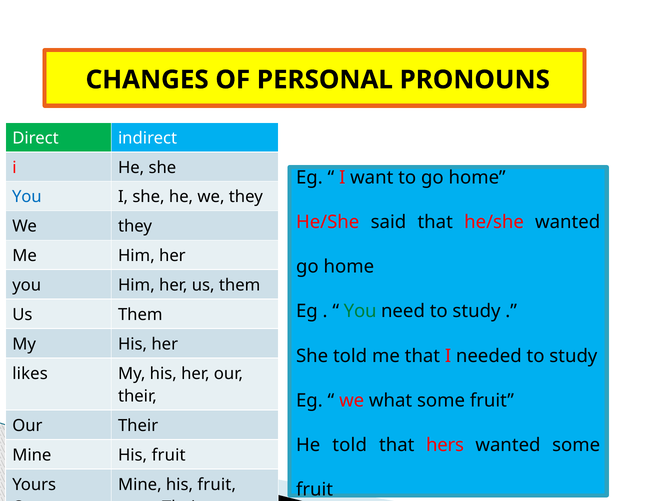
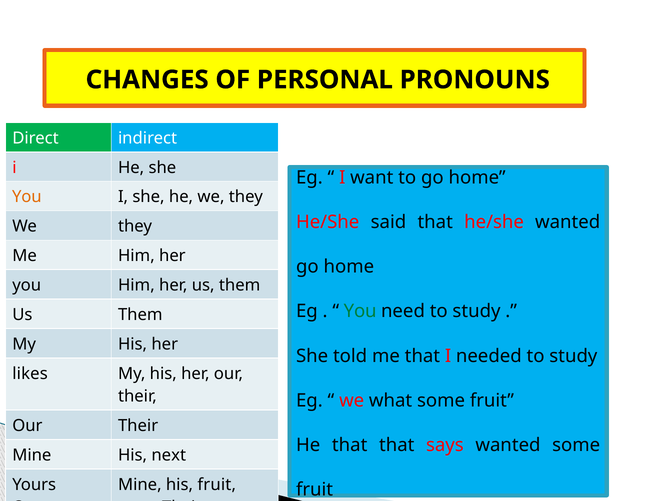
You at (27, 197) colour: blue -> orange
He told: told -> that
hers: hers -> says
fruit at (169, 455): fruit -> next
